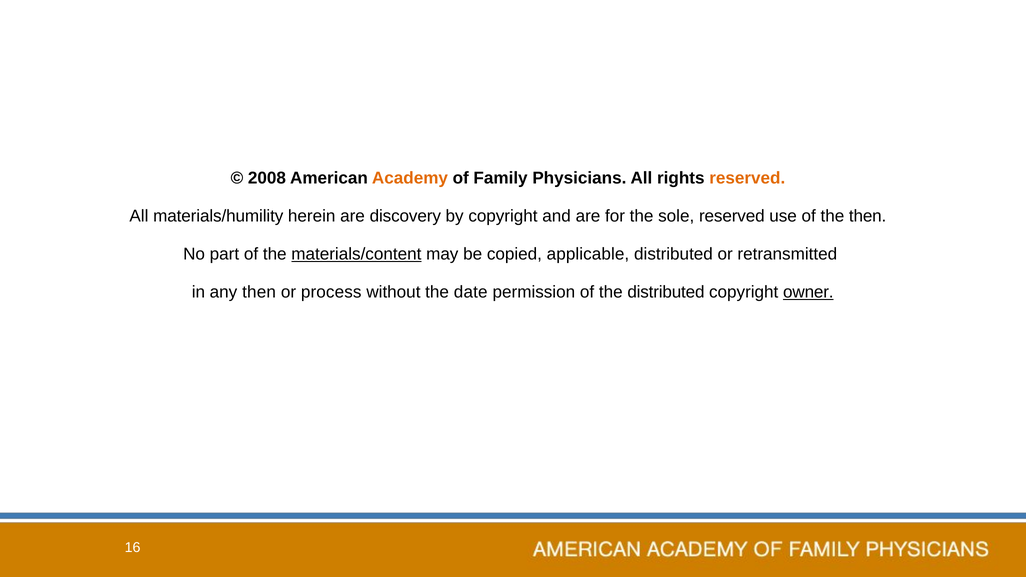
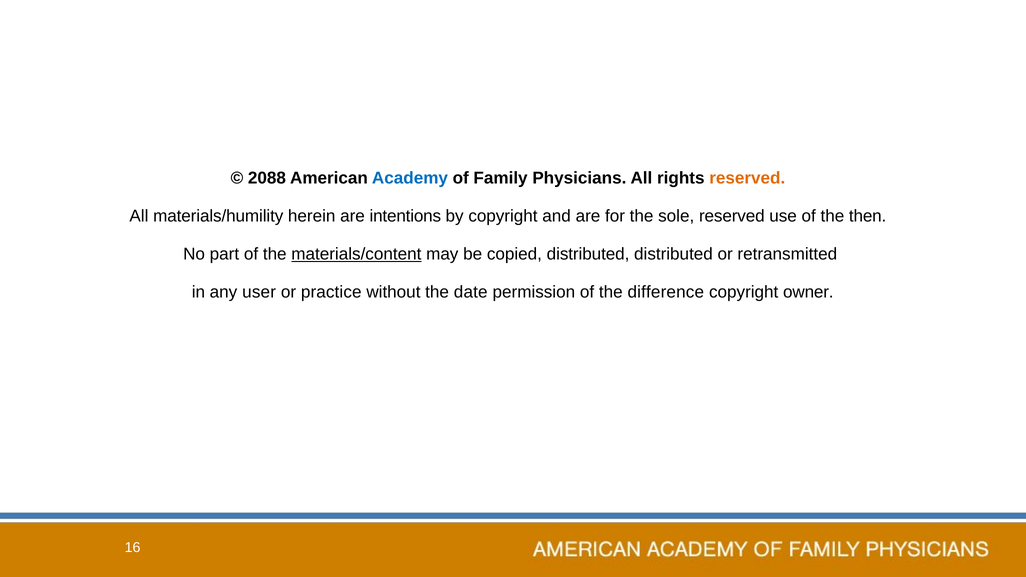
2008: 2008 -> 2088
Academy colour: orange -> blue
discovery: discovery -> intentions
copied applicable: applicable -> distributed
any then: then -> user
process: process -> practice
the distributed: distributed -> difference
owner underline: present -> none
